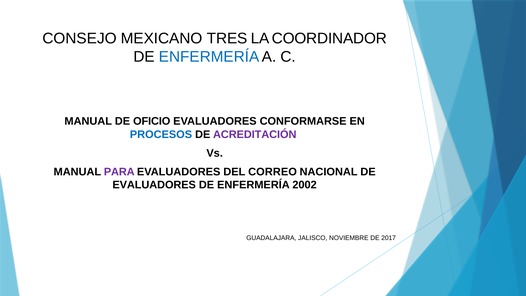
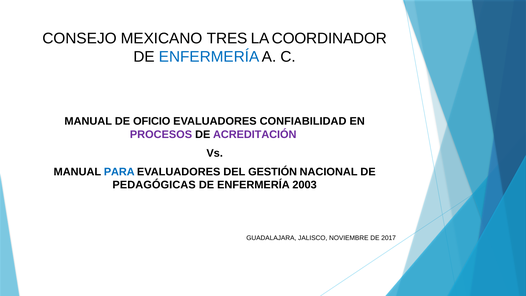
CONFORMARSE: CONFORMARSE -> CONFIABILIDAD
PROCESOS colour: blue -> purple
PARA colour: purple -> blue
CORREO: CORREO -> GESTIÓN
EVALUADORES at (154, 185): EVALUADORES -> PEDAGÓGICAS
2002: 2002 -> 2003
